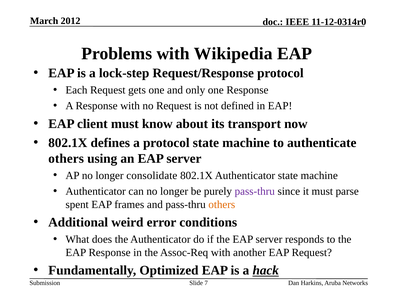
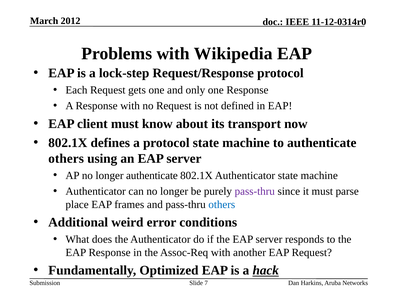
longer consolidate: consolidate -> authenticate
spent: spent -> place
others at (222, 205) colour: orange -> blue
